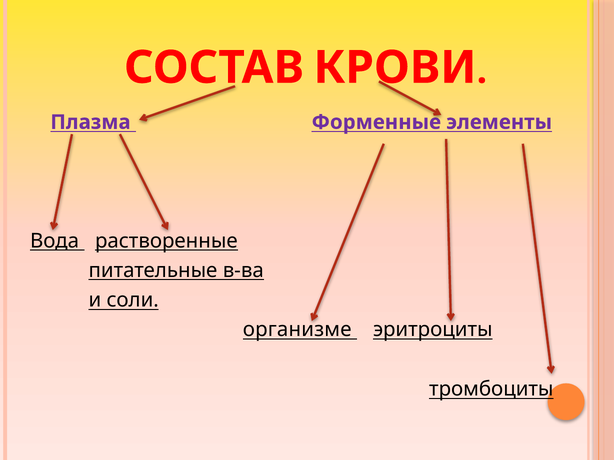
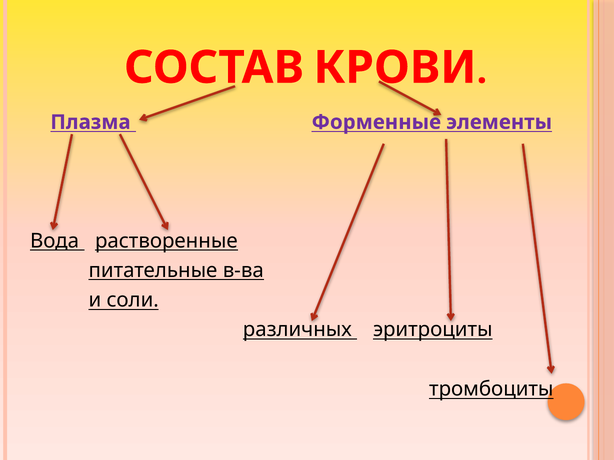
организме: организме -> различных
